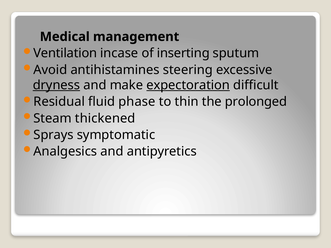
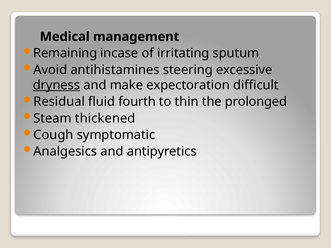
Ventilation: Ventilation -> Remaining
inserting: inserting -> irritating
expectoration underline: present -> none
phase: phase -> fourth
Sprays: Sprays -> Cough
